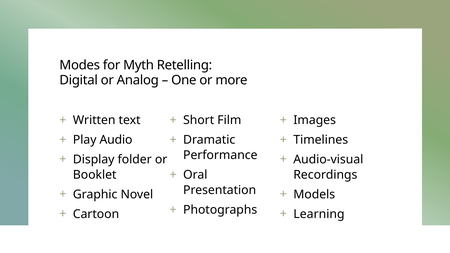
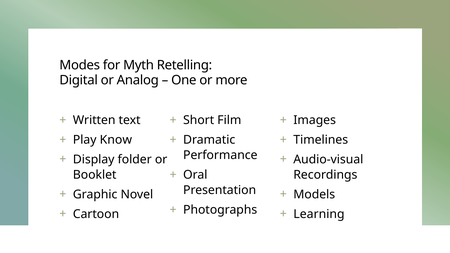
Audio: Audio -> Know
